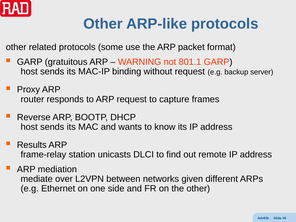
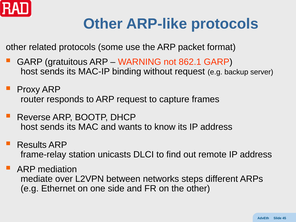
801.1: 801.1 -> 862.1
given: given -> steps
